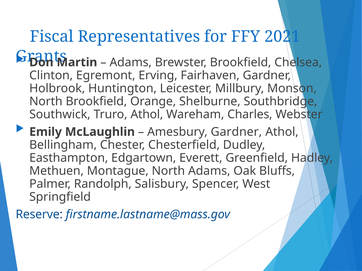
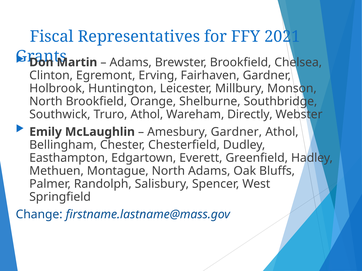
Charles: Charles -> Directly
Reserve: Reserve -> Change
